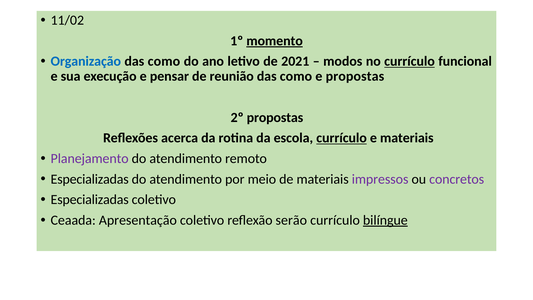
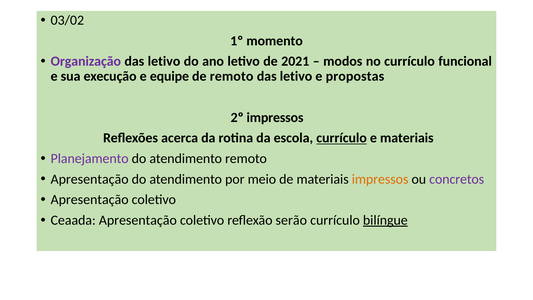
11/02: 11/02 -> 03/02
momento underline: present -> none
Organização colour: blue -> purple
como at (164, 61): como -> letivo
currículo at (410, 61) underline: present -> none
pensar: pensar -> equipe
de reunião: reunião -> remoto
como at (296, 76): como -> letivo
2º propostas: propostas -> impressos
Especializadas at (90, 179): Especializadas -> Apresentação
impressos at (380, 179) colour: purple -> orange
Especializadas at (90, 200): Especializadas -> Apresentação
